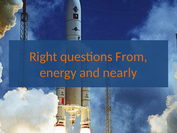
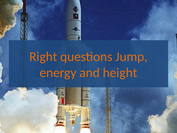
From: From -> Jump
nearly: nearly -> height
